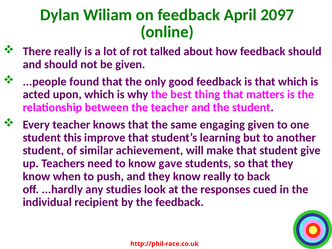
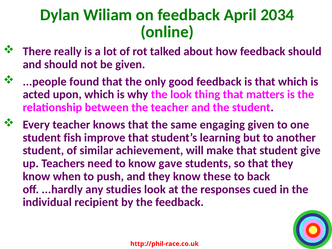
2097: 2097 -> 2034
the best: best -> look
this: this -> fish
know really: really -> these
